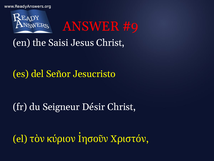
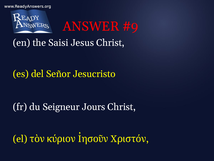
Désir: Désir -> Jours
